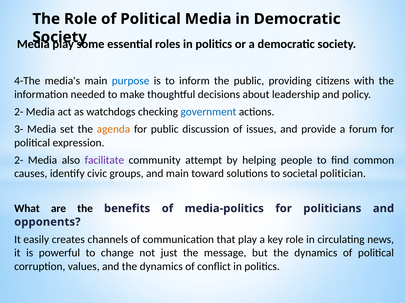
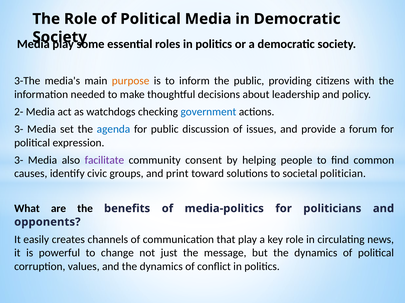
4-The: 4-The -> 3-The
purpose colour: blue -> orange
agenda colour: orange -> blue
2- at (19, 161): 2- -> 3-
attempt: attempt -> consent
and main: main -> print
